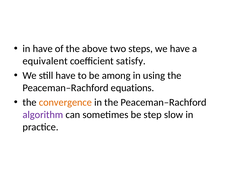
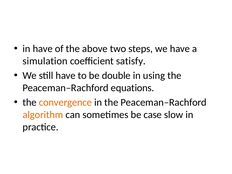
equivalent: equivalent -> simulation
among: among -> double
algorithm colour: purple -> orange
step: step -> case
